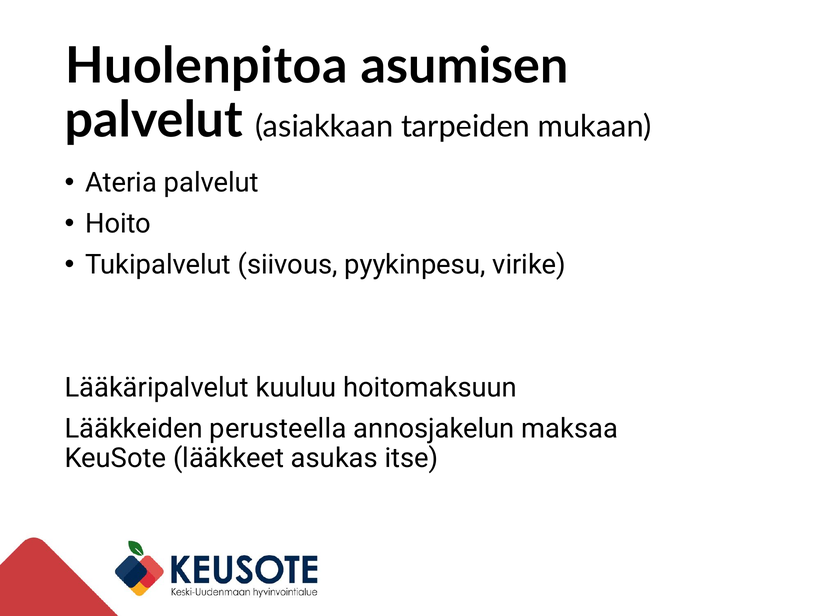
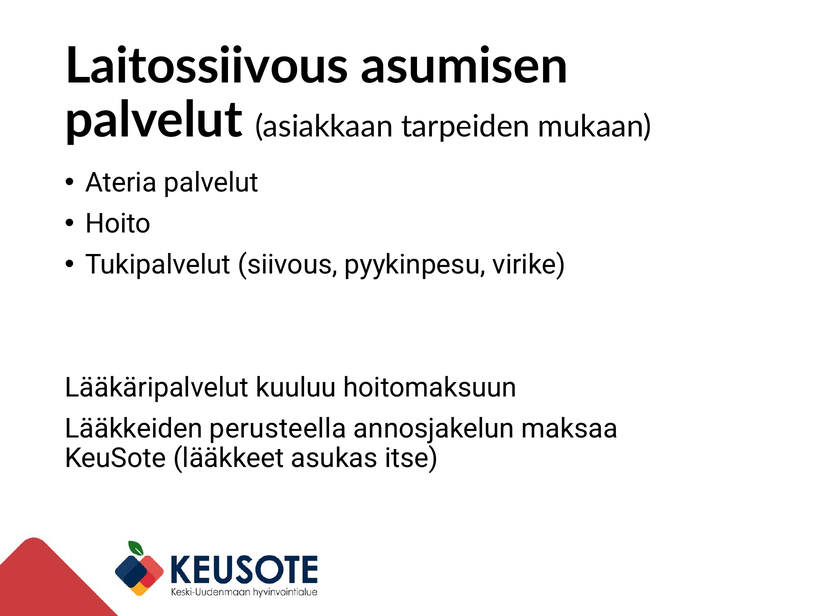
Huolenpitoa: Huolenpitoa -> Laitossiivous
